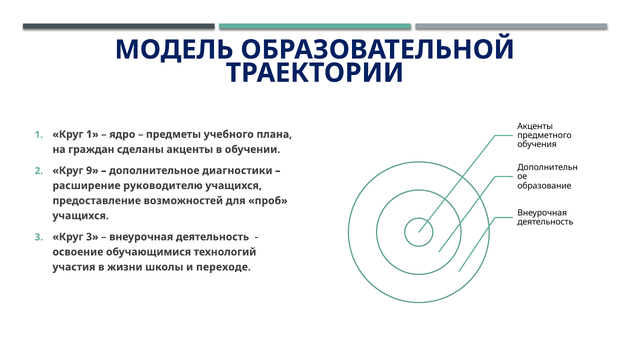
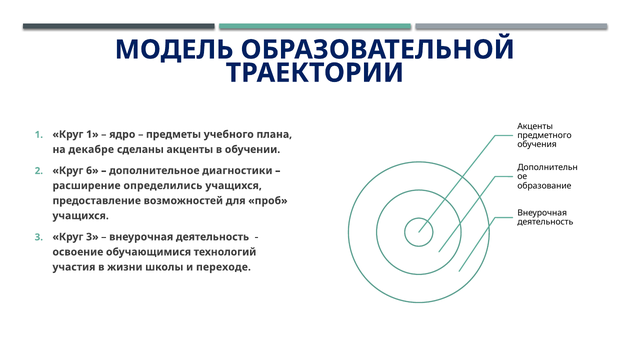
граждан: граждан -> декабре
9: 9 -> 6
руководителю: руководителю -> определились
